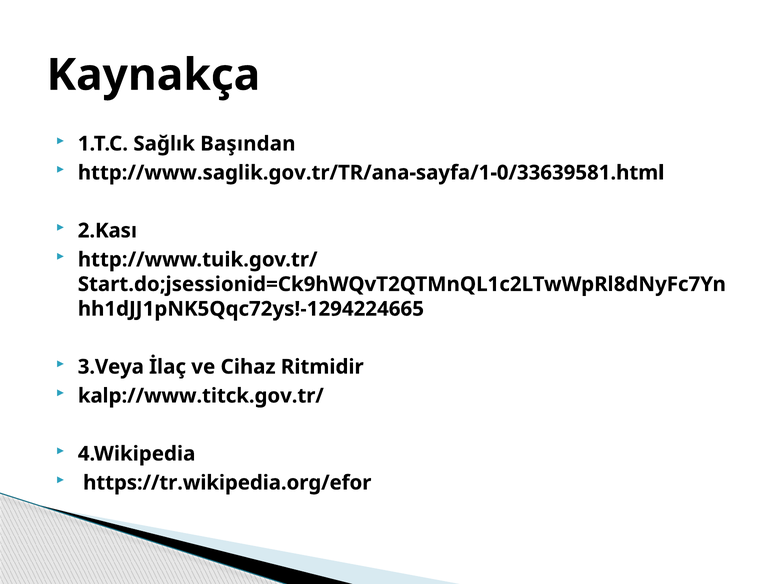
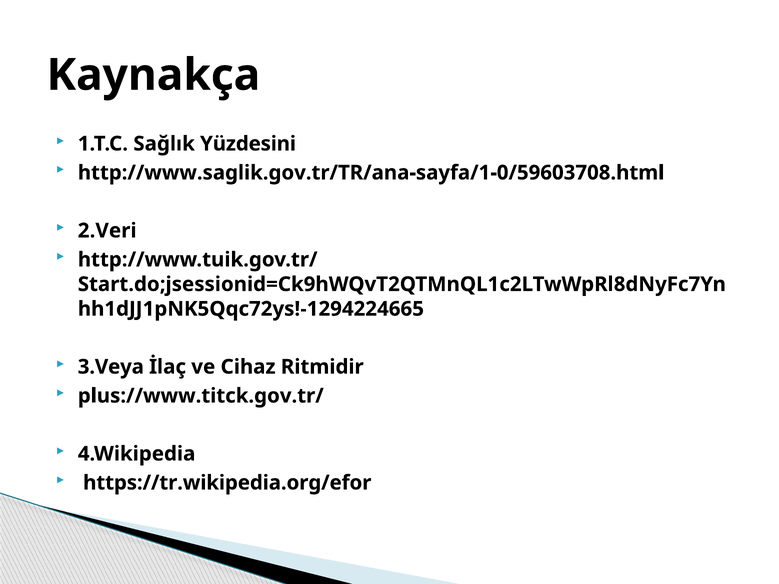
Başından: Başından -> Yüzdesini
http://www.saglik.gov.tr/TR/ana-sayfa/1-0/33639581.html: http://www.saglik.gov.tr/TR/ana-sayfa/1-0/33639581.html -> http://www.saglik.gov.tr/TR/ana-sayfa/1-0/59603708.html
2.Kası: 2.Kası -> 2.Veri
kalp://www.titck.gov.tr/: kalp://www.titck.gov.tr/ -> plus://www.titck.gov.tr/
